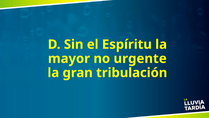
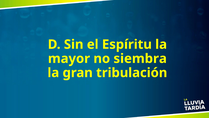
urgente: urgente -> siembra
